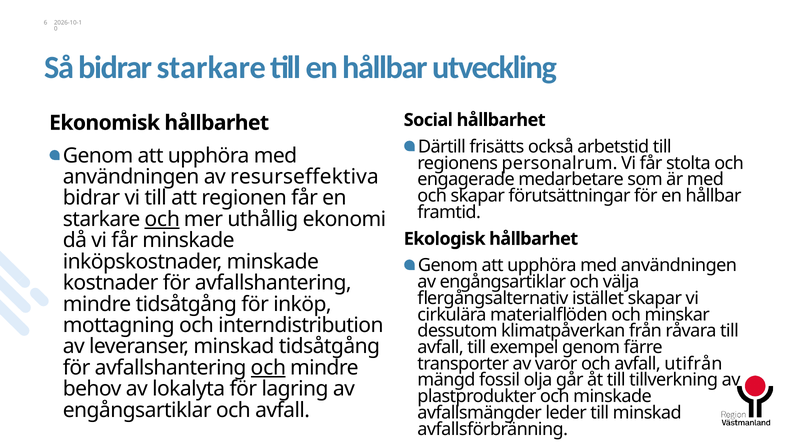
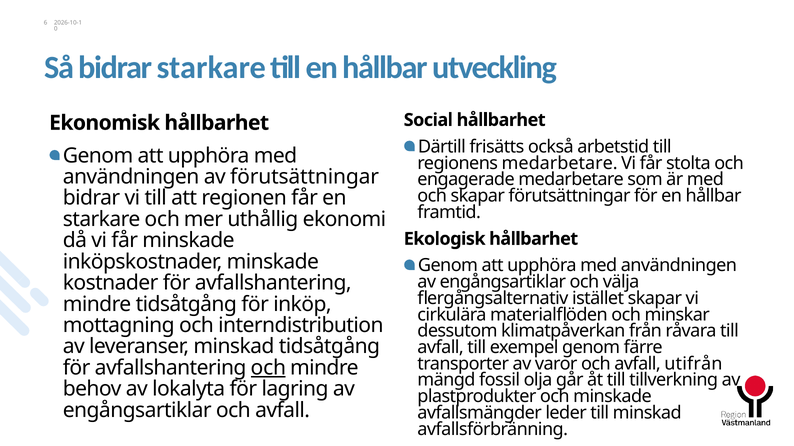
regionens personalrum: personalrum -> medarbetare
av resurseffektiva: resurseffektiva -> förutsättningar
och at (162, 220) underline: present -> none
